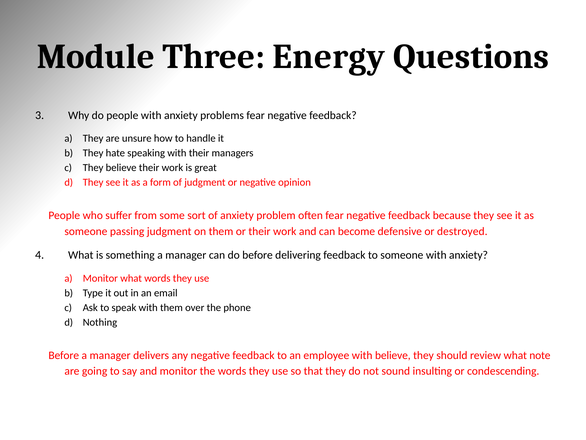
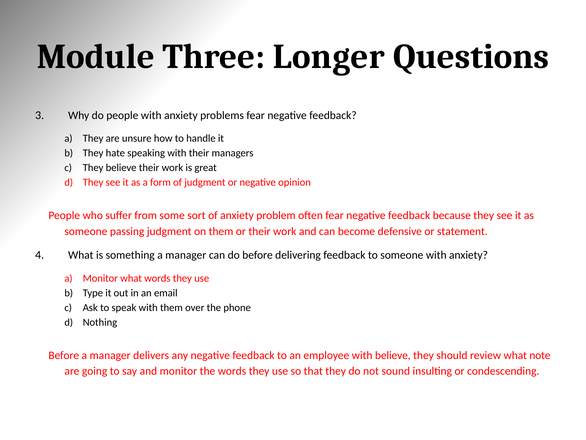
Energy: Energy -> Longer
destroyed: destroyed -> statement
